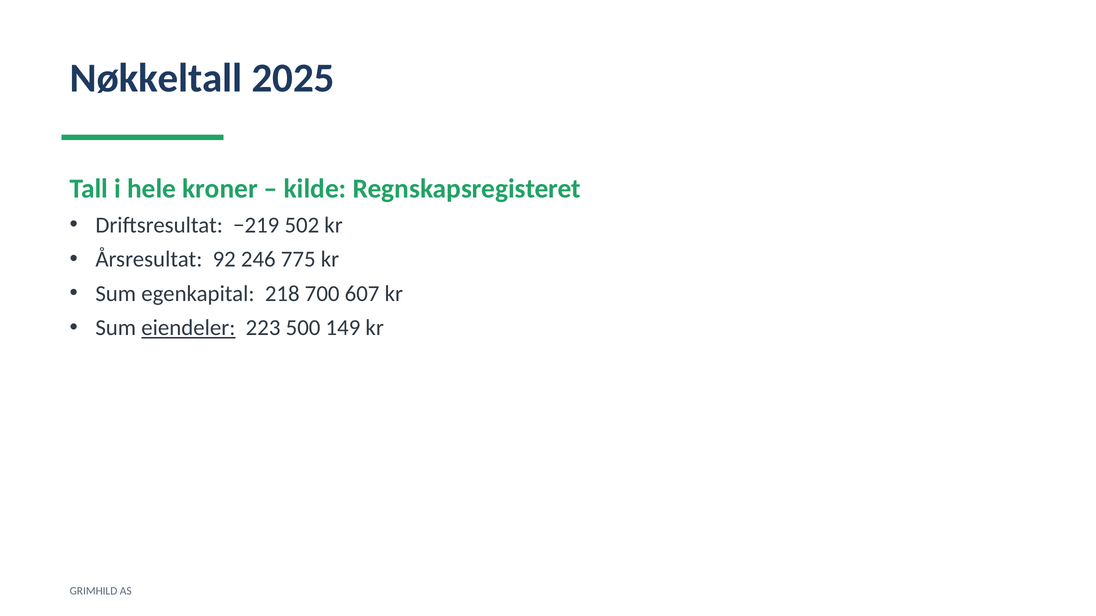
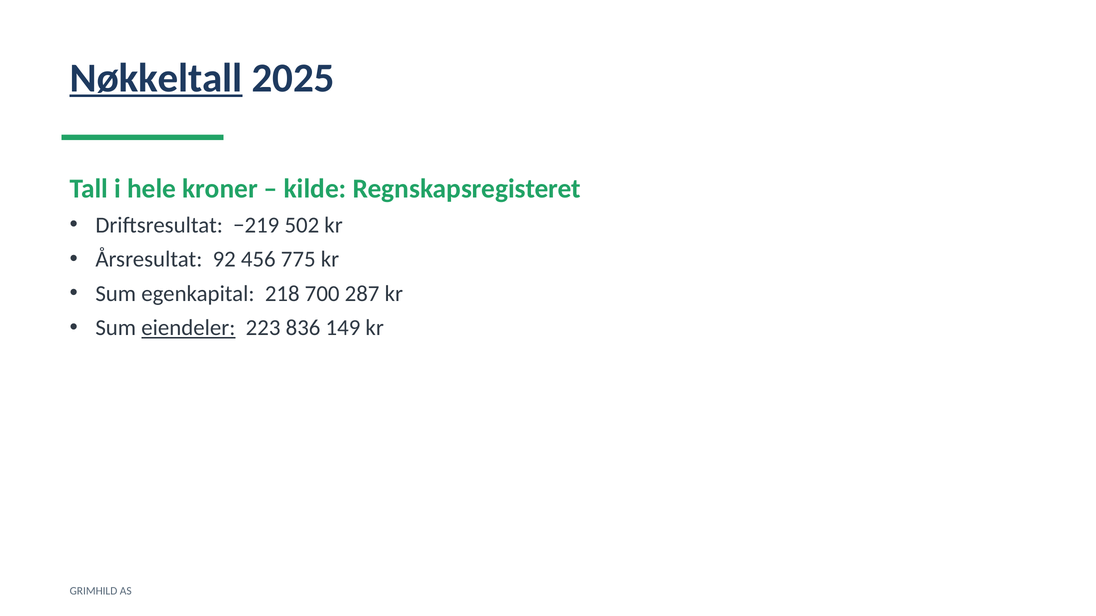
Nøkkeltall underline: none -> present
246: 246 -> 456
607: 607 -> 287
500: 500 -> 836
